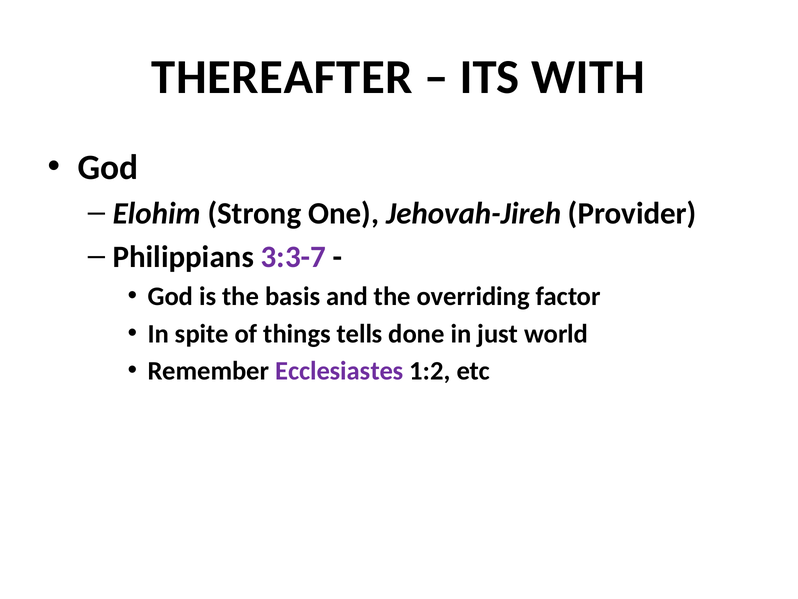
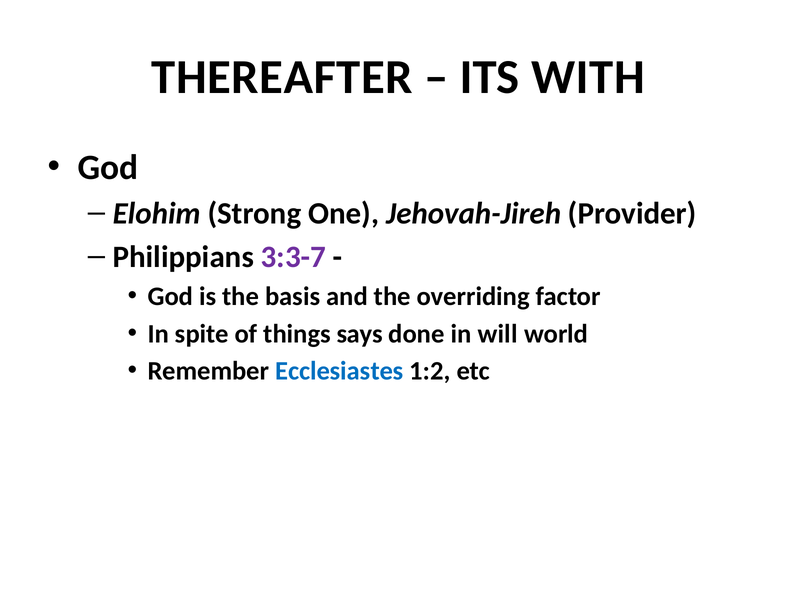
tells: tells -> says
just: just -> will
Ecclesiastes colour: purple -> blue
